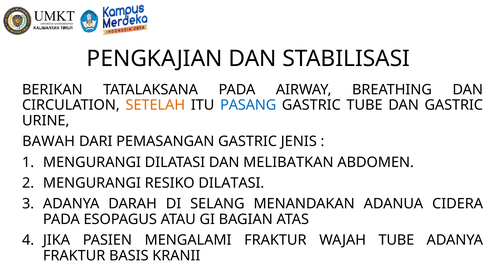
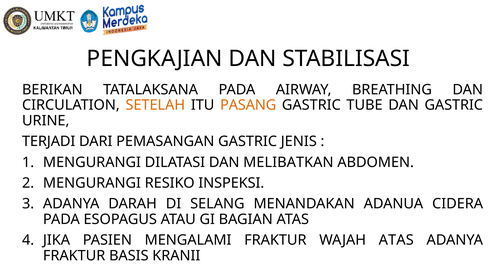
PASANG colour: blue -> orange
BAWAH: BAWAH -> TERJADI
RESIKO DILATASI: DILATASI -> INSPEKSI
WAJAH TUBE: TUBE -> ATAS
